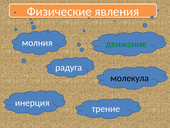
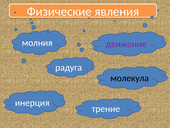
движение colour: green -> purple
